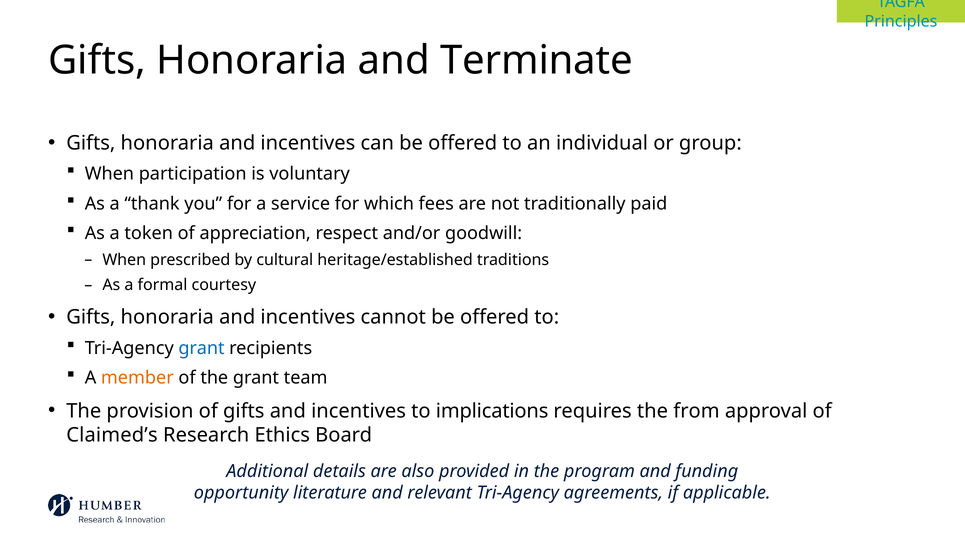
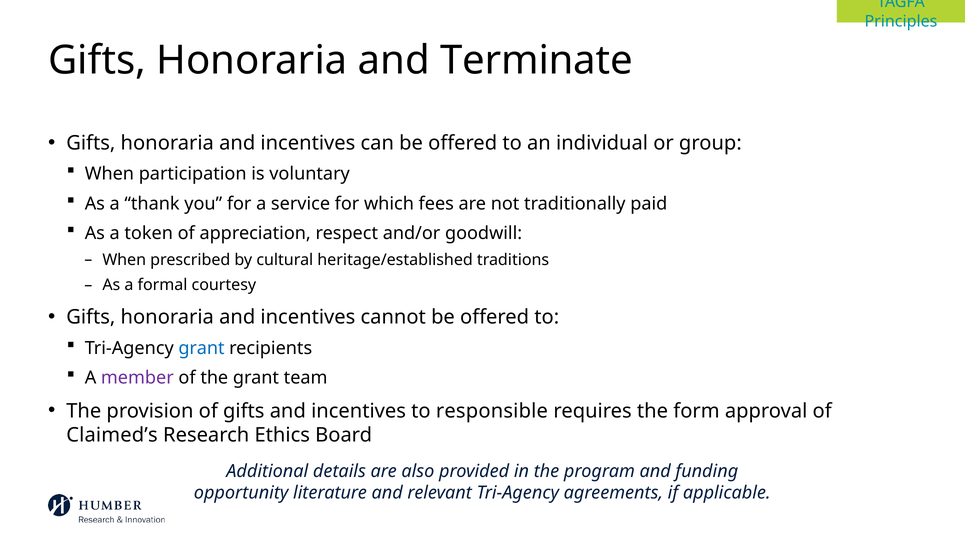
member colour: orange -> purple
implications: implications -> responsible
from: from -> form
